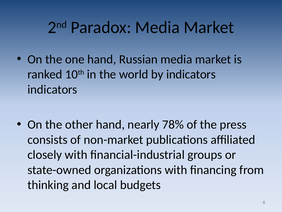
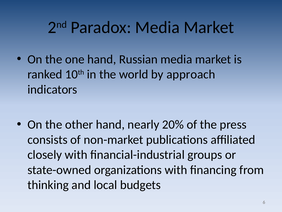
by indicators: indicators -> approach
78%: 78% -> 20%
